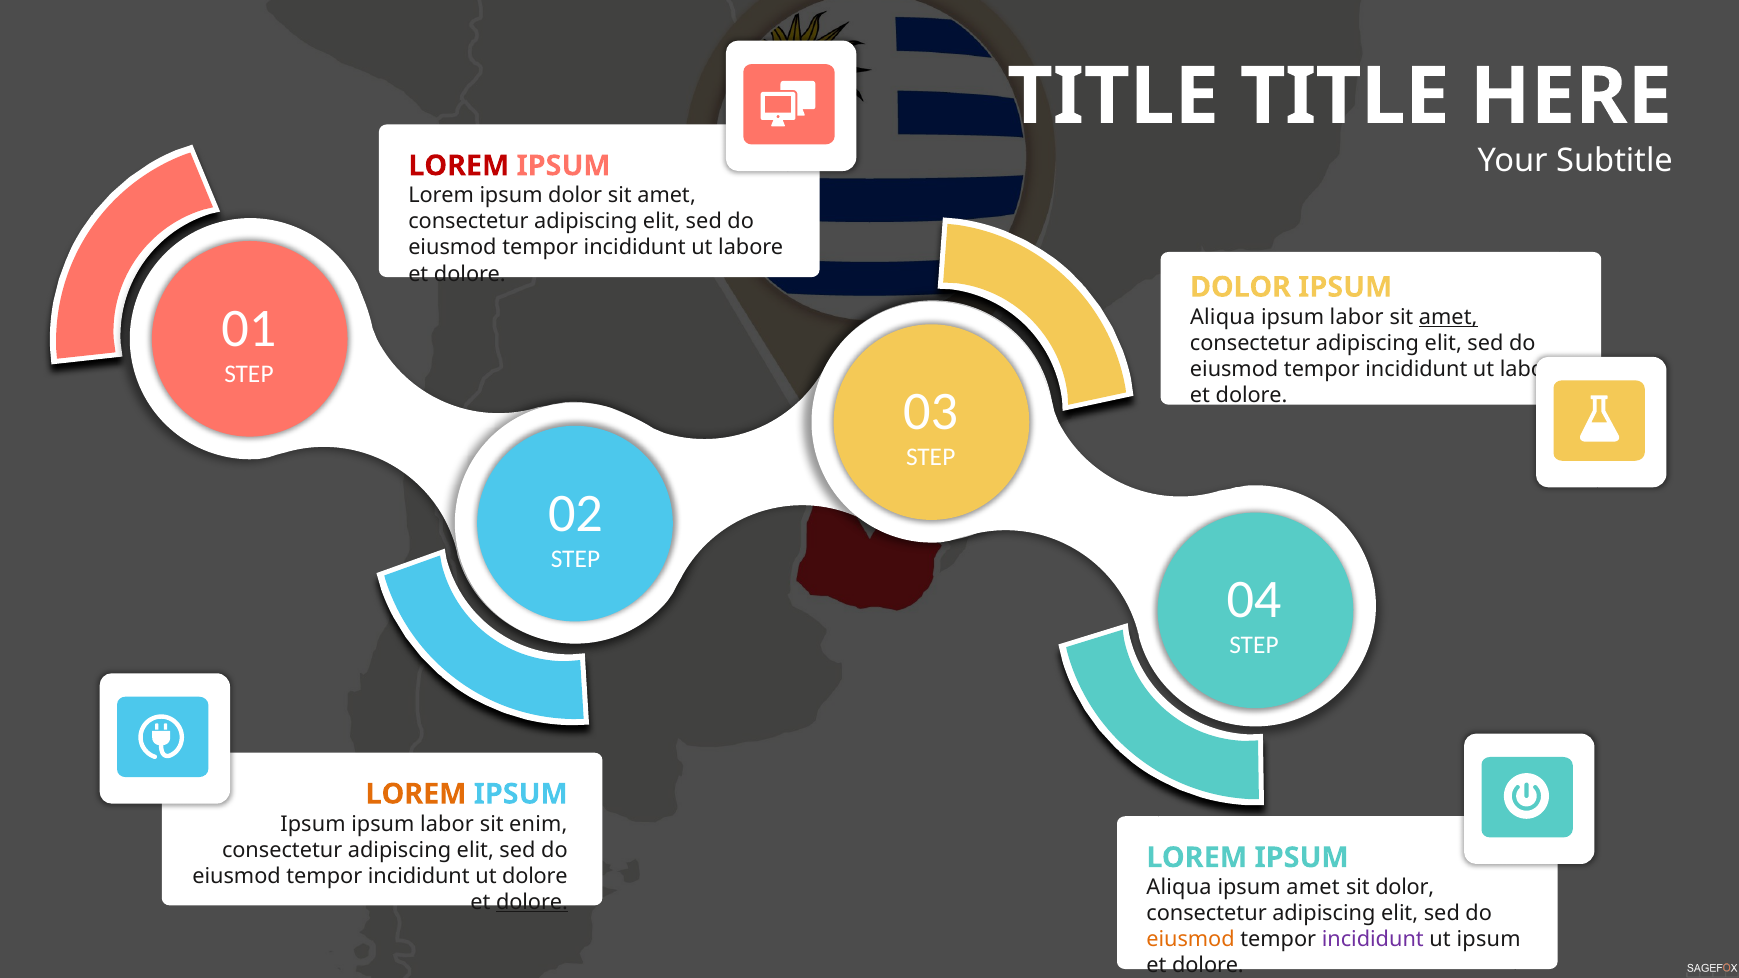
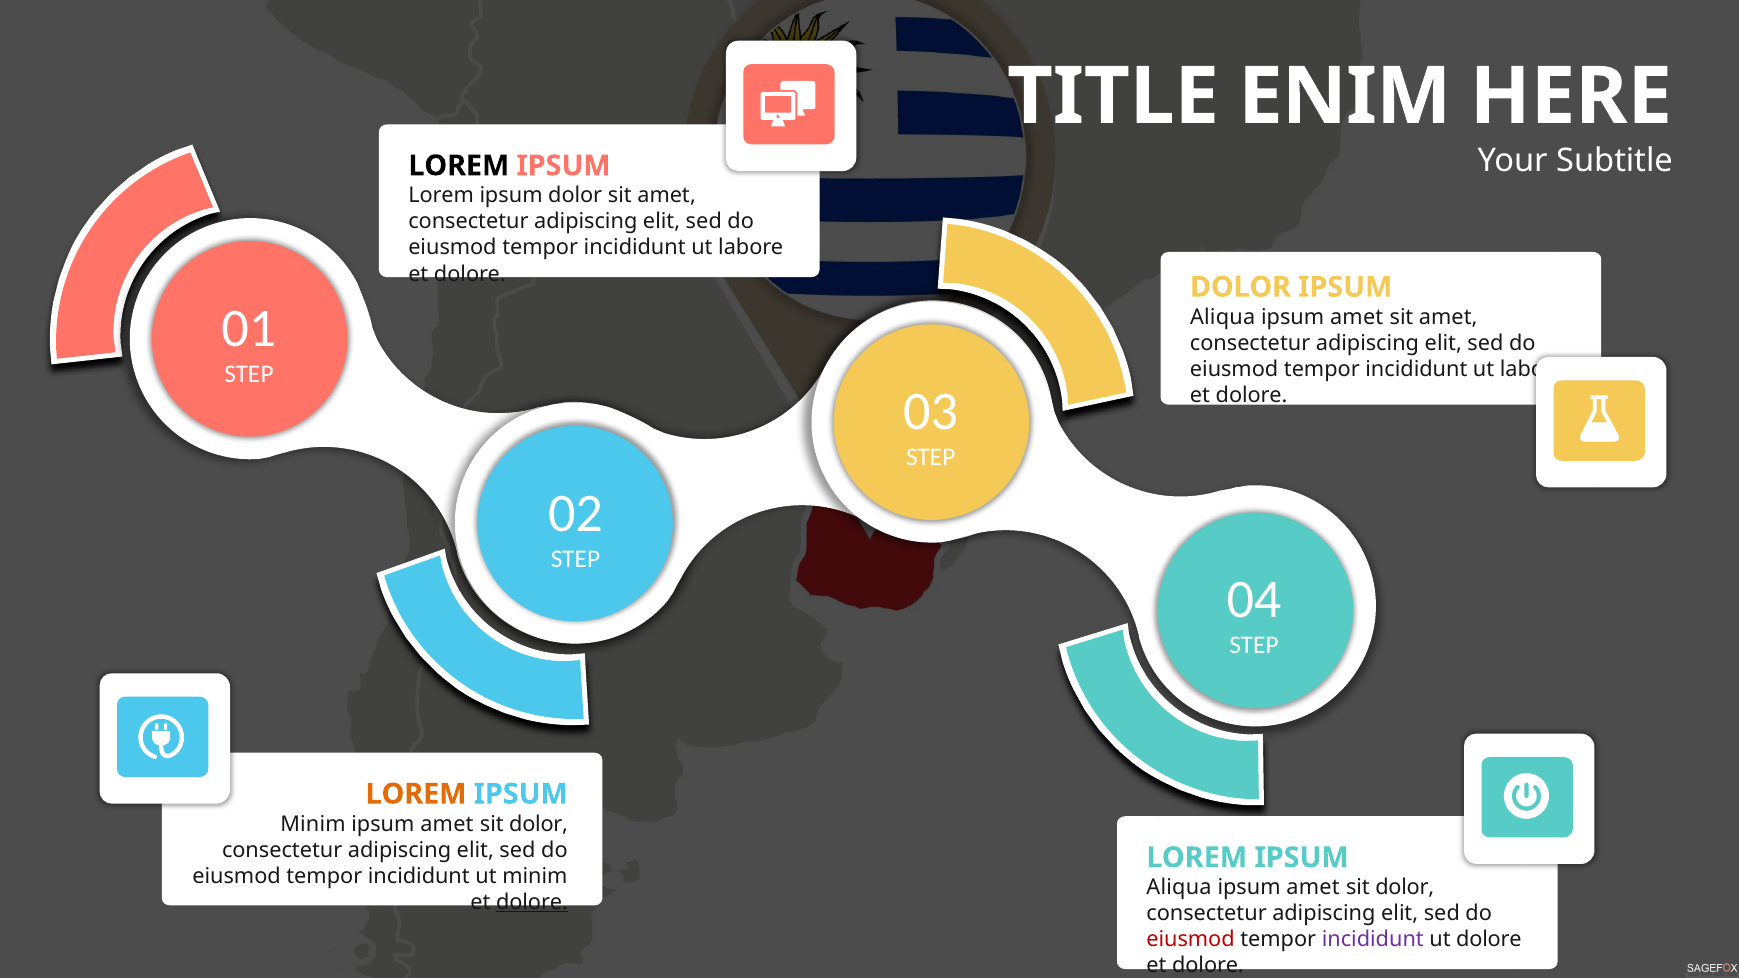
TITLE TITLE: TITLE -> ENIM
LOREM at (459, 166) colour: red -> black
labor at (1357, 317): labor -> amet
amet at (1448, 317) underline: present -> none
Ipsum at (313, 824): Ipsum -> Minim
labor at (447, 824): labor -> amet
enim at (538, 824): enim -> dolor
ut dolore: dolore -> minim
eiusmod at (1191, 940) colour: orange -> red
ut ipsum: ipsum -> dolore
